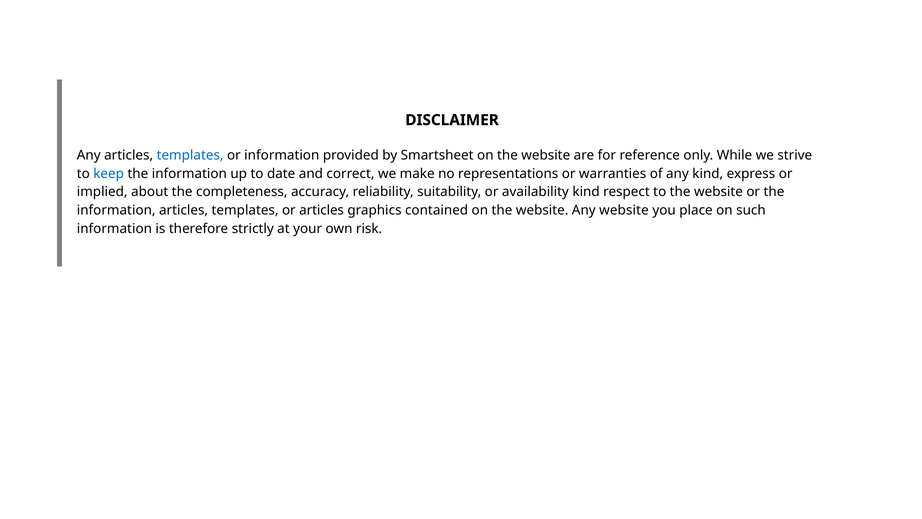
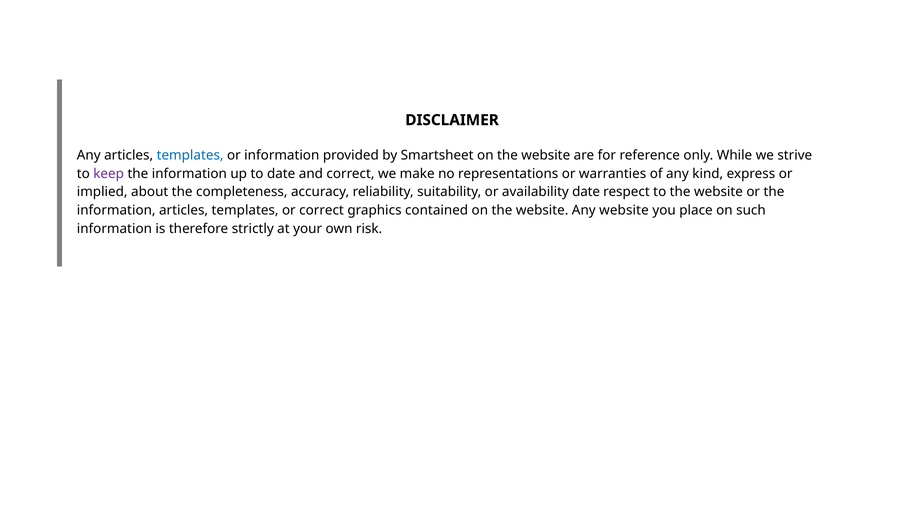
keep colour: blue -> purple
availability kind: kind -> date
or articles: articles -> correct
